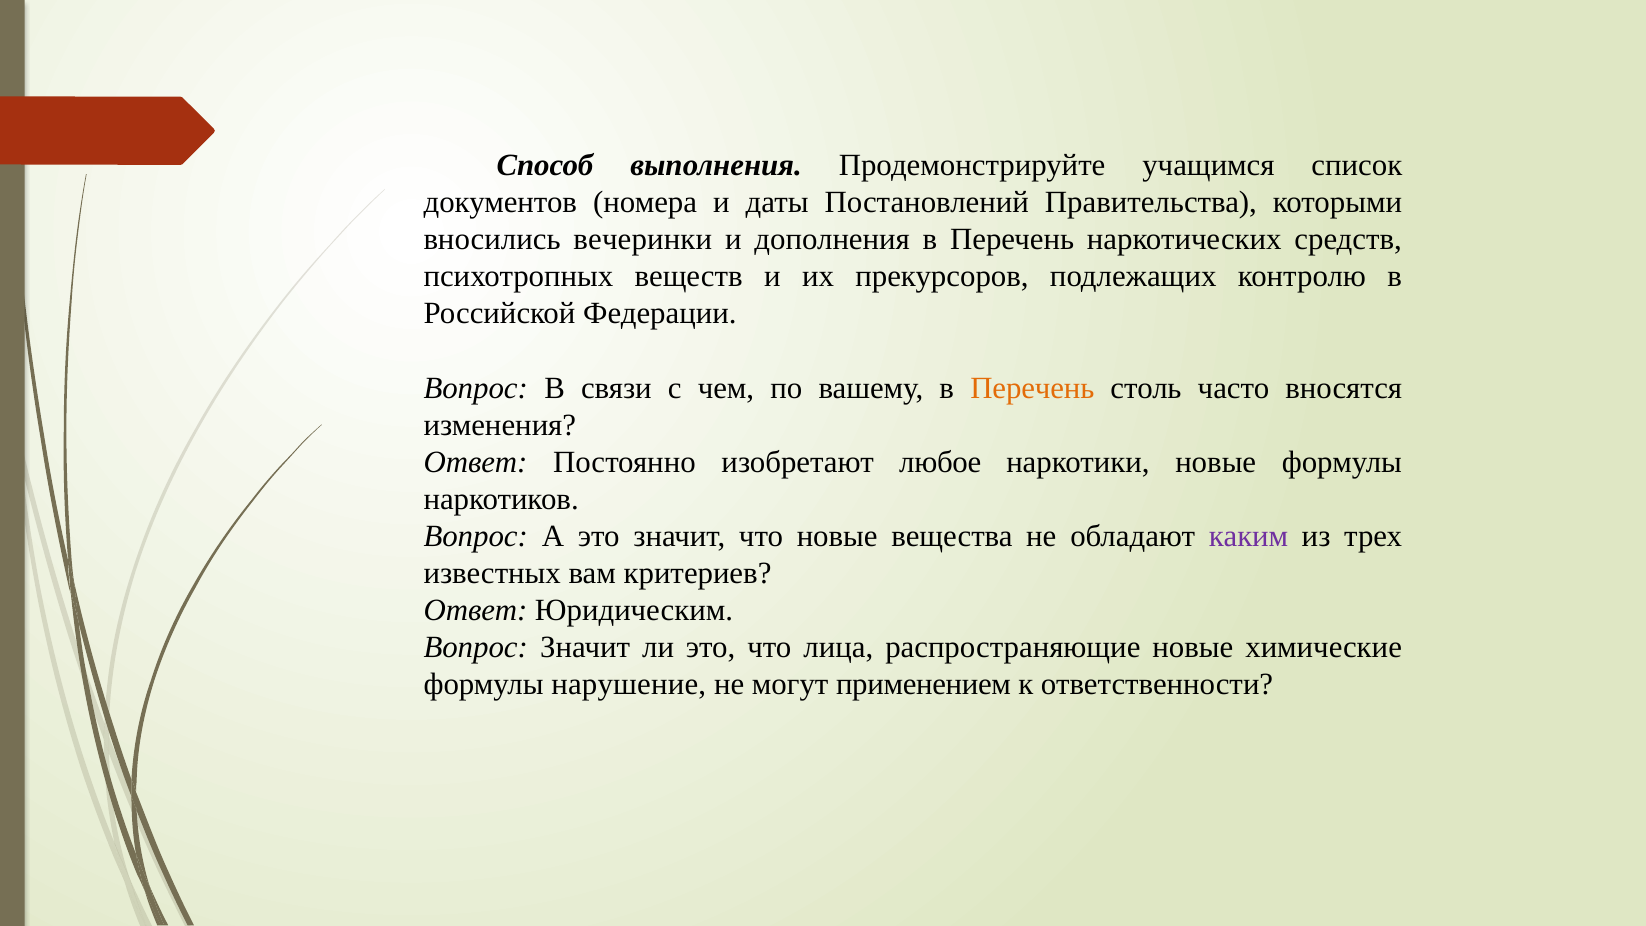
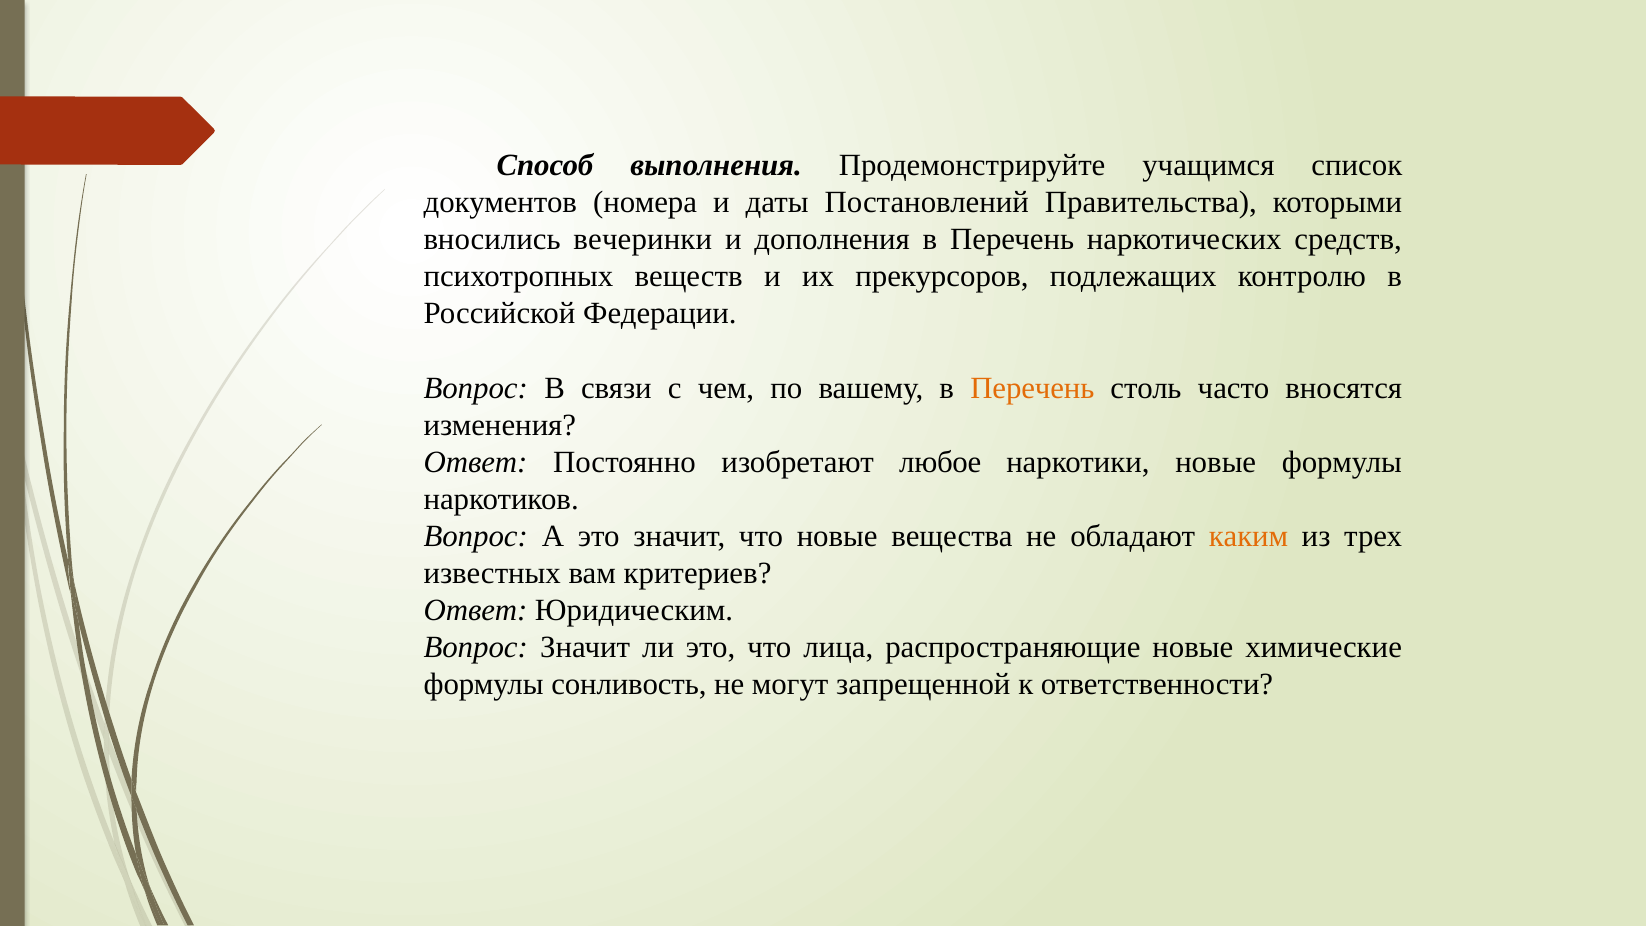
каким colour: purple -> orange
нарушение: нарушение -> сонливость
применением: применением -> запрещенной
